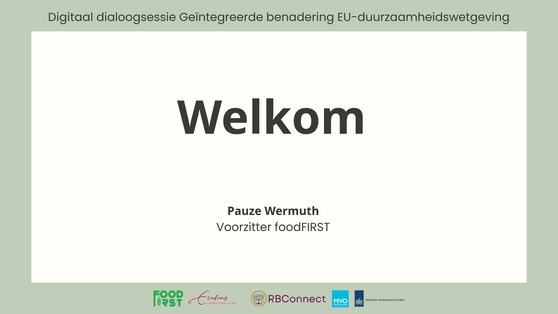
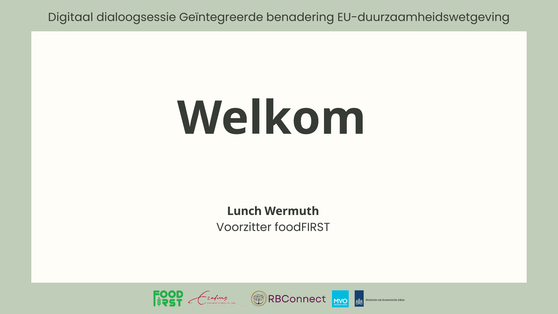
Pauze: Pauze -> Lunch
